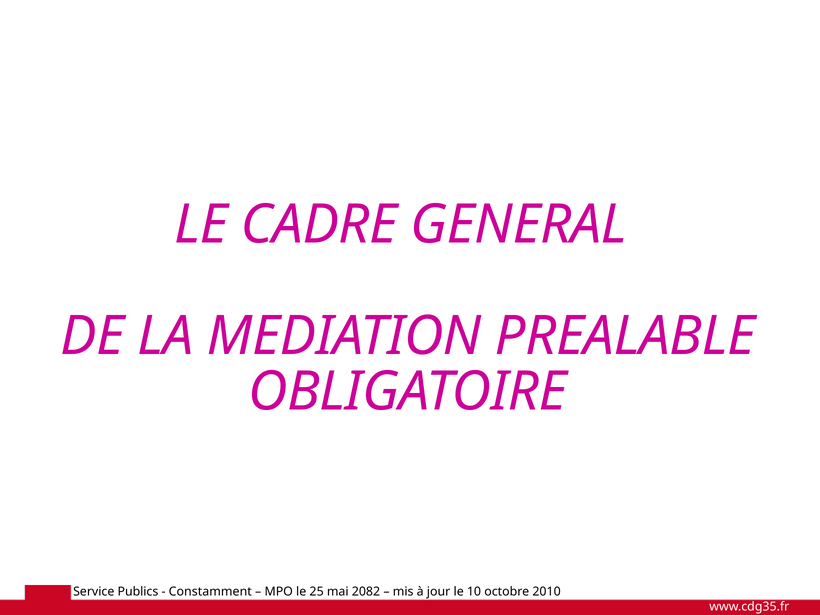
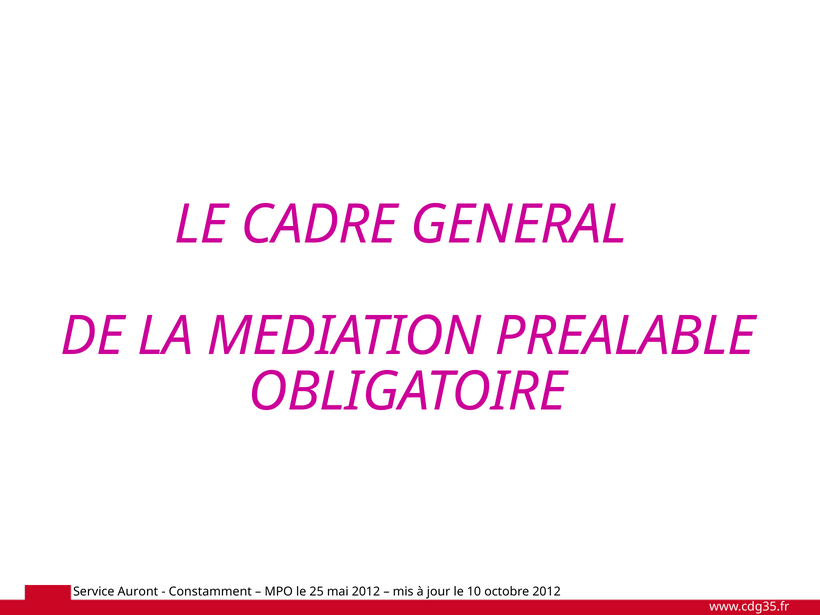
Publics: Publics -> Auront
mai 2082: 2082 -> 2012
octobre 2010: 2010 -> 2012
